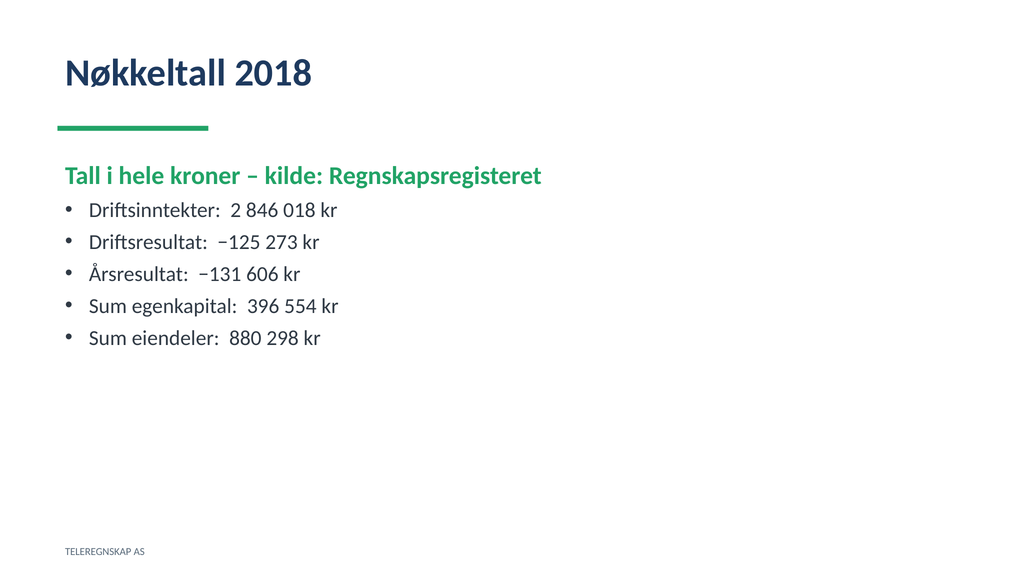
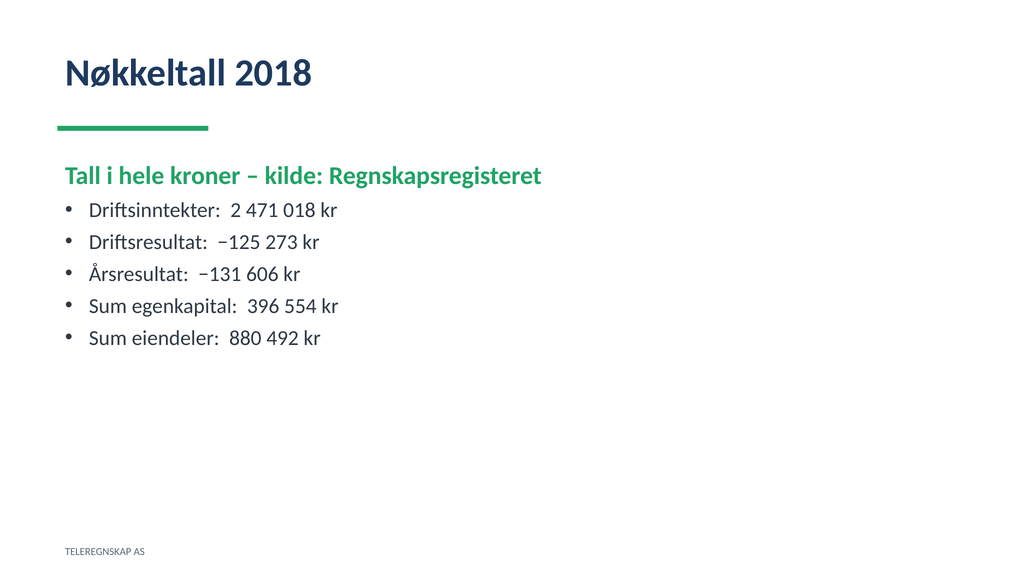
846: 846 -> 471
298: 298 -> 492
